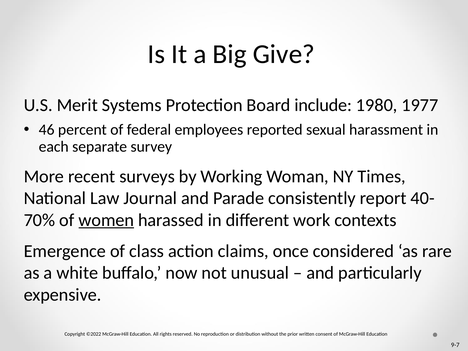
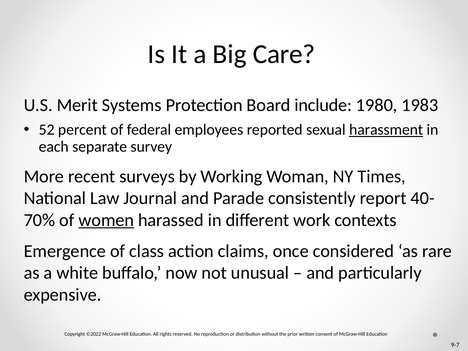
Give: Give -> Care
1977: 1977 -> 1983
46: 46 -> 52
harassment underline: none -> present
